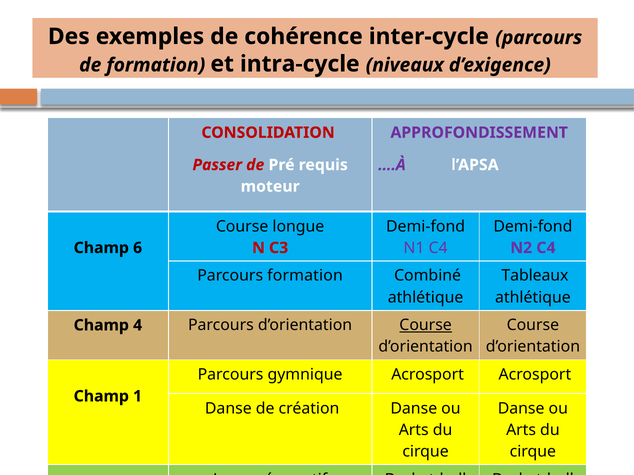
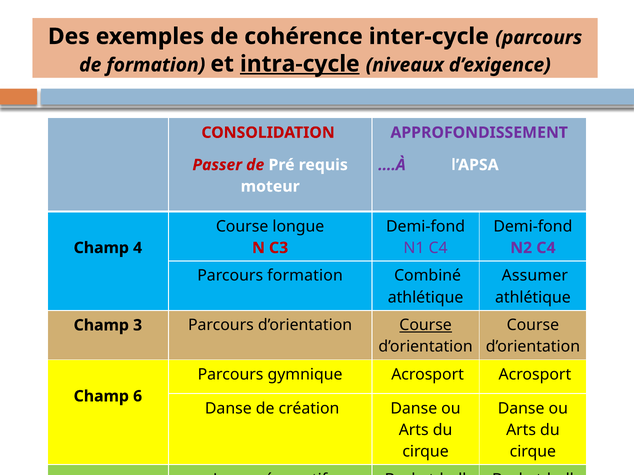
intra-cycle underline: none -> present
6 at (138, 248): 6 -> 4
Tableaux: Tableaux -> Assumer
4 at (138, 326): 4 -> 3
1: 1 -> 6
